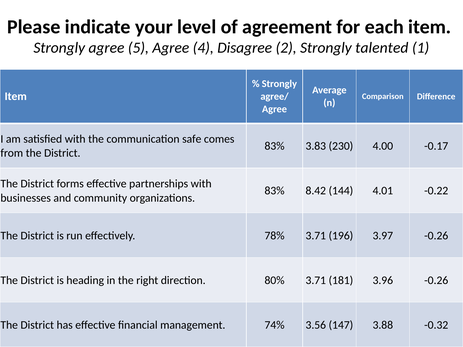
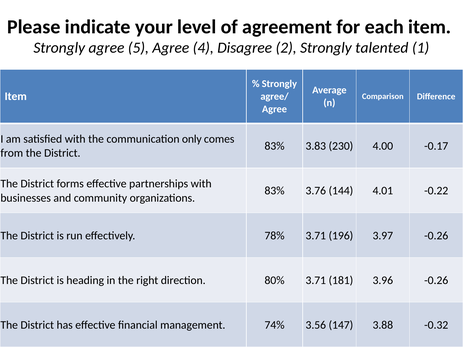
safe: safe -> only
8.42: 8.42 -> 3.76
